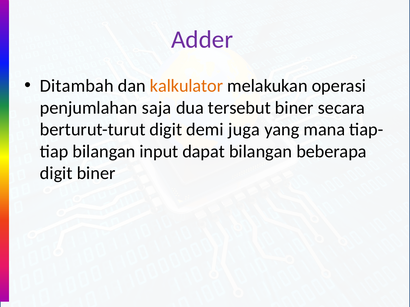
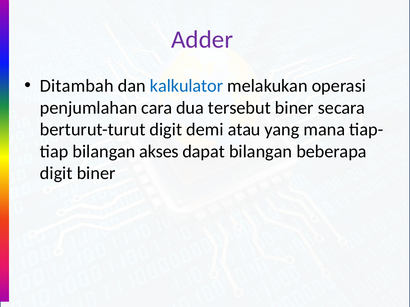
kalkulator colour: orange -> blue
saja: saja -> cara
juga: juga -> atau
input: input -> akses
